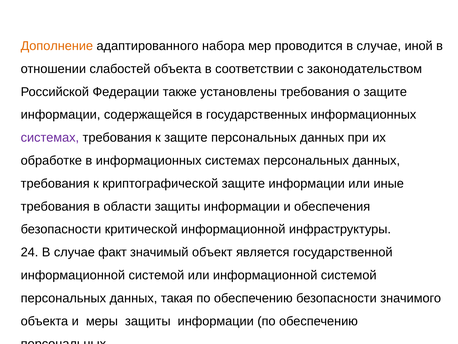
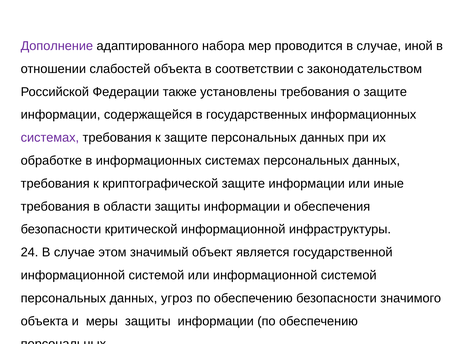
Дополнение colour: orange -> purple
факт: факт -> этом
такая: такая -> угроз
